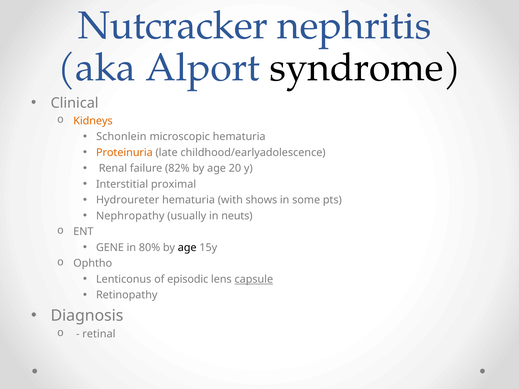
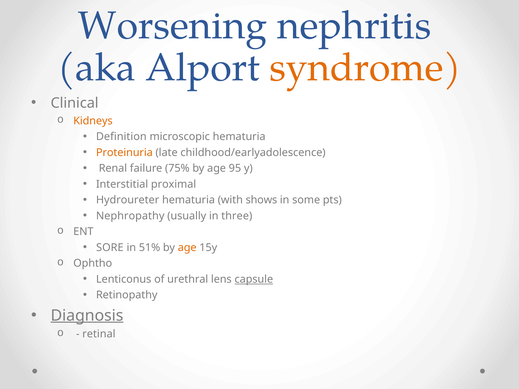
Nutcracker: Nutcracker -> Worsening
syndrome colour: black -> orange
Schonlein: Schonlein -> Definition
82%: 82% -> 75%
20: 20 -> 95
neuts: neuts -> three
GENE: GENE -> SORE
80%: 80% -> 51%
age at (187, 248) colour: black -> orange
episodic: episodic -> urethral
Diagnosis underline: none -> present
